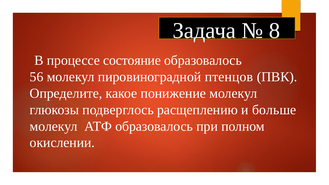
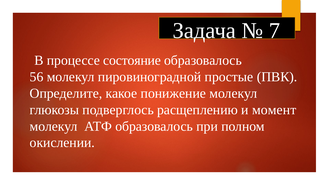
8: 8 -> 7
птенцов: птенцов -> простые
больше: больше -> момент
